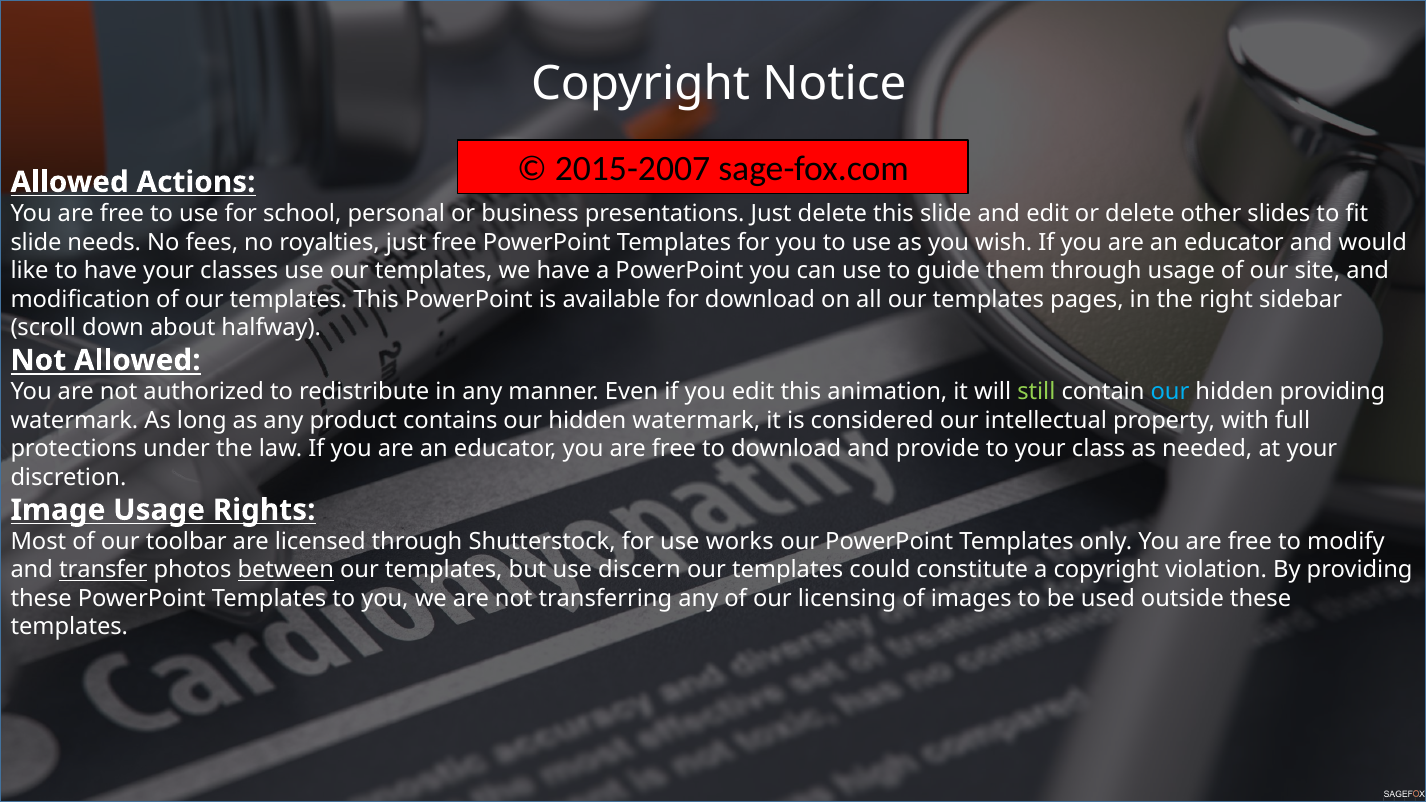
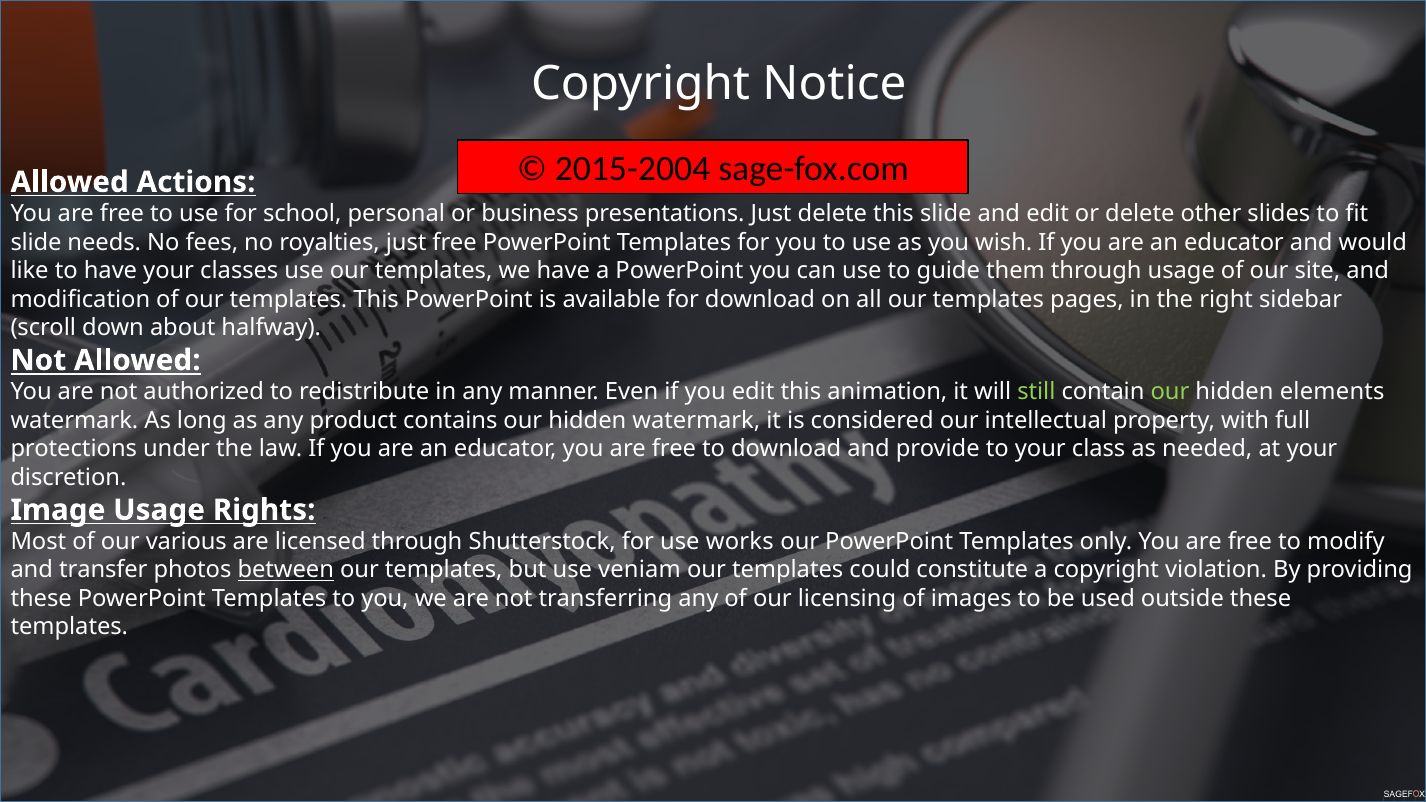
2015-2007: 2015-2007 -> 2015-2004
our at (1170, 392) colour: light blue -> light green
hidden providing: providing -> elements
toolbar: toolbar -> various
transfer underline: present -> none
discern: discern -> veniam
